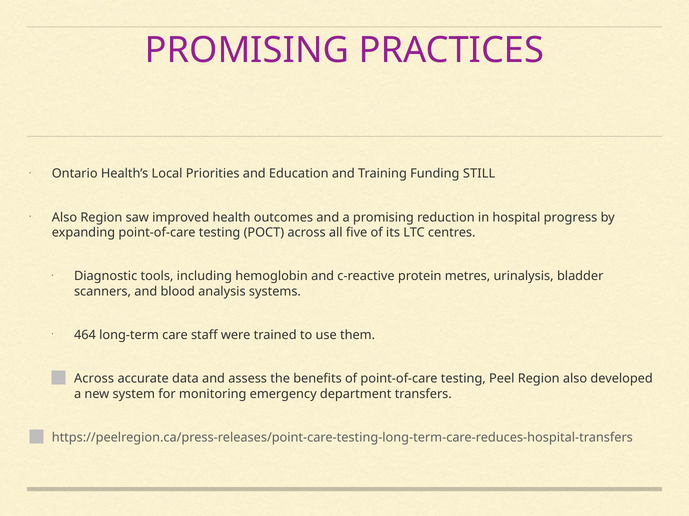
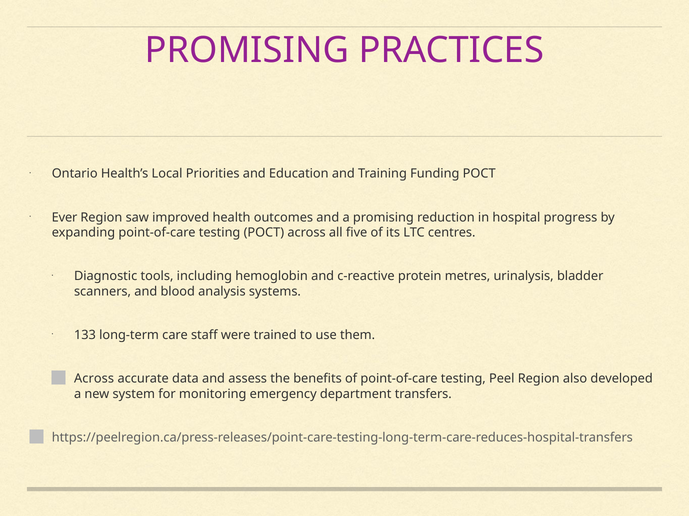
Funding STILL: STILL -> POCT
Also at (64, 218): Also -> Ever
464: 464 -> 133
